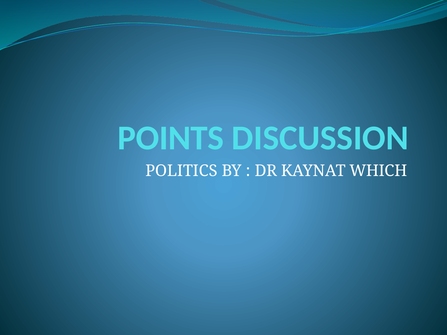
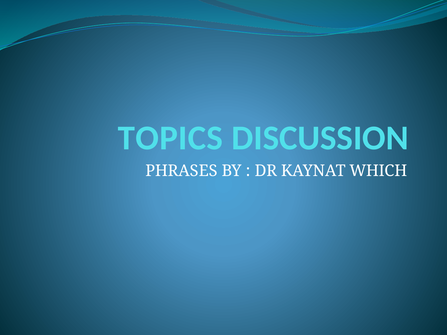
POINTS: POINTS -> TOPICS
POLITICS: POLITICS -> PHRASES
